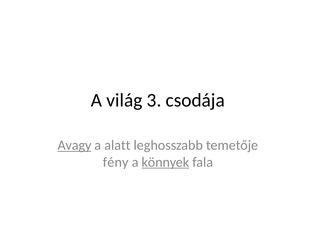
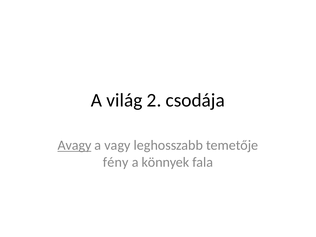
3: 3 -> 2
alatt: alatt -> vagy
könnyek underline: present -> none
